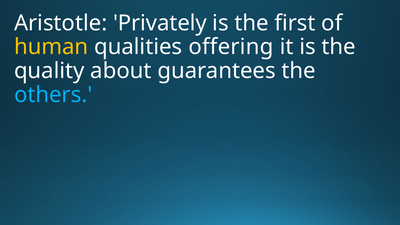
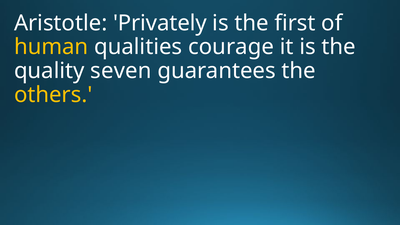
offering: offering -> courage
about: about -> seven
others colour: light blue -> yellow
